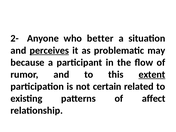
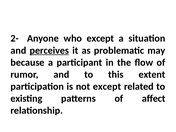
who better: better -> except
extent underline: present -> none
not certain: certain -> except
